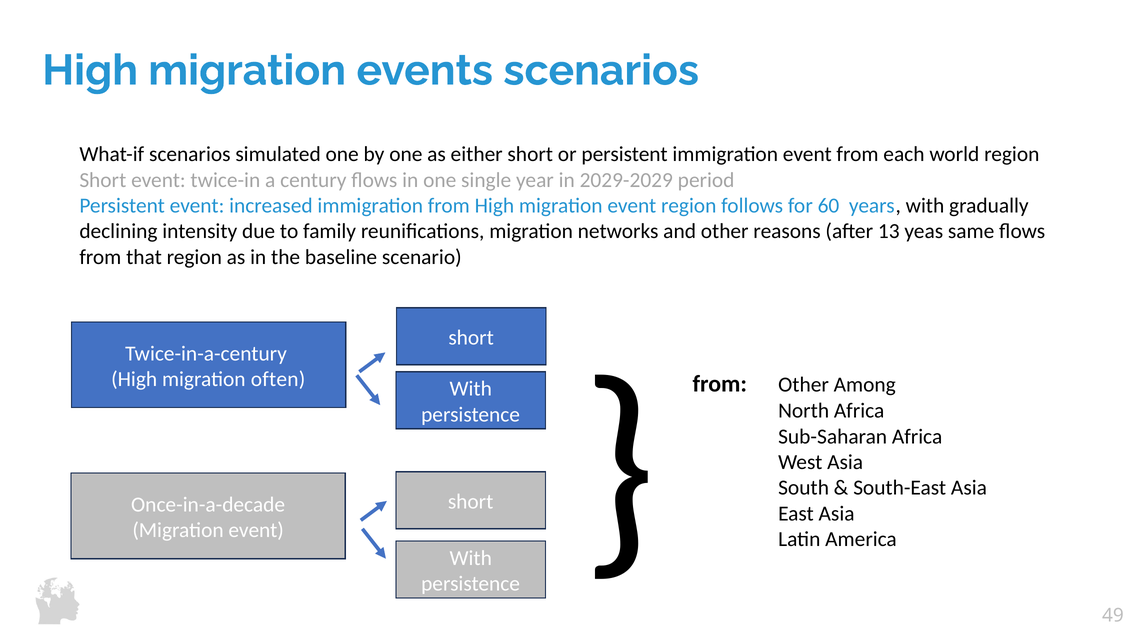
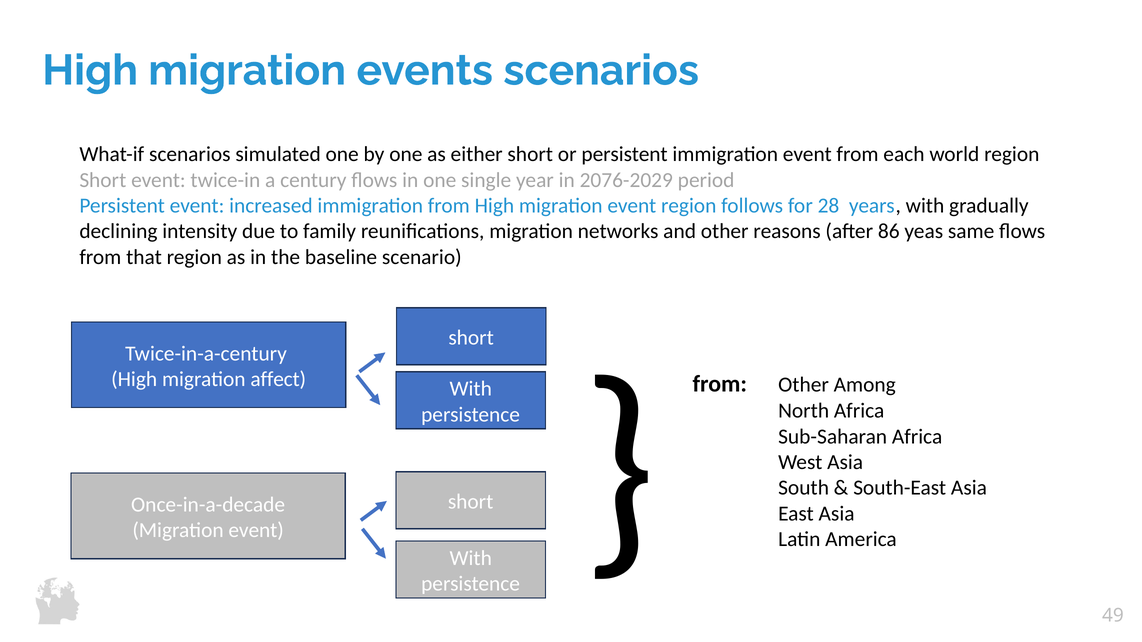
2029-2029: 2029-2029 -> 2076-2029
60: 60 -> 28
13: 13 -> 86
often: often -> affect
